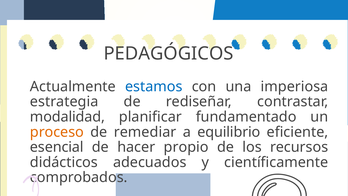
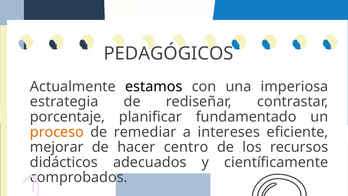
estamos colour: blue -> black
modalidad: modalidad -> porcentaje
equilibrio: equilibrio -> intereses
esencial: esencial -> mejorar
propio: propio -> centro
